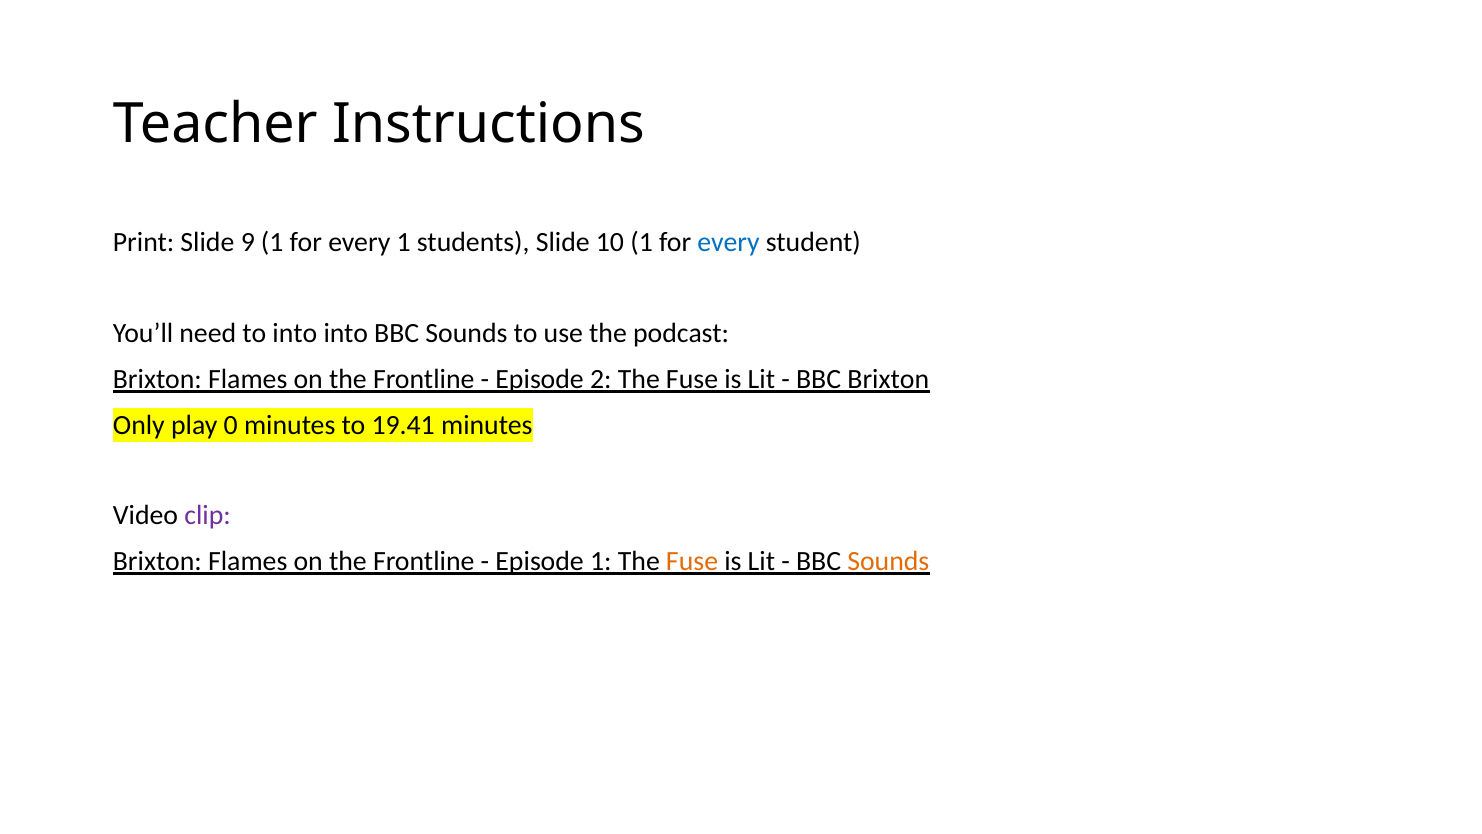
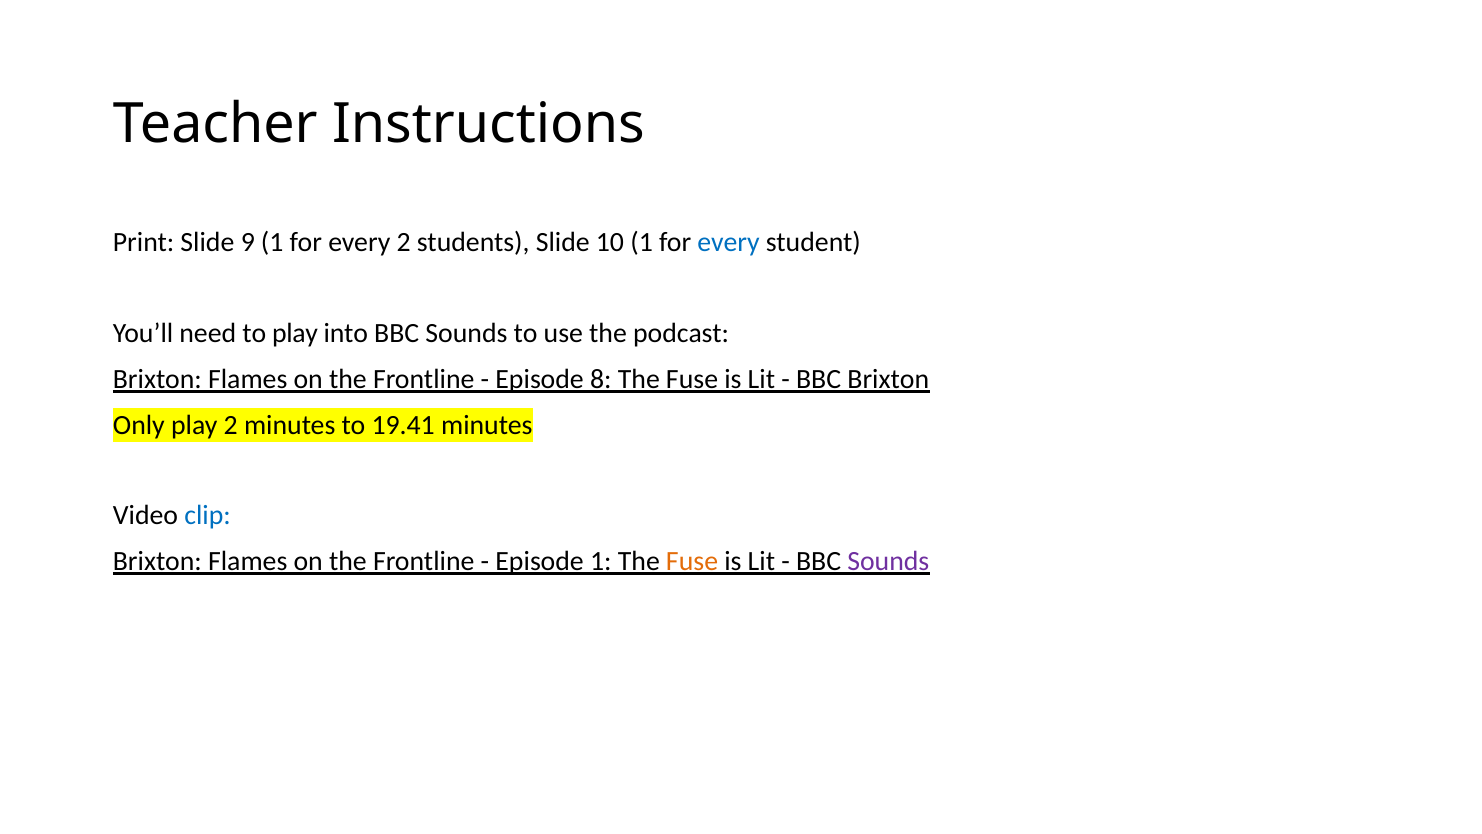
every 1: 1 -> 2
to into: into -> play
2: 2 -> 8
play 0: 0 -> 2
clip colour: purple -> blue
Sounds at (888, 561) colour: orange -> purple
